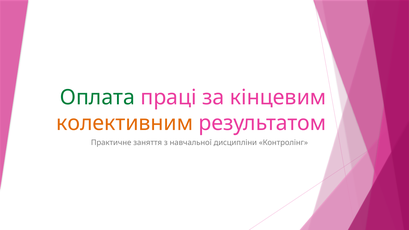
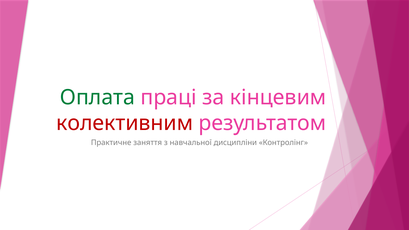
колективним colour: orange -> red
